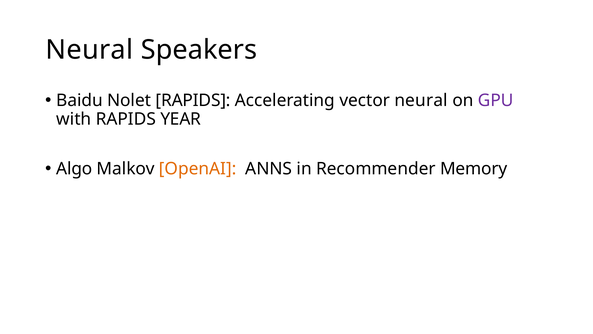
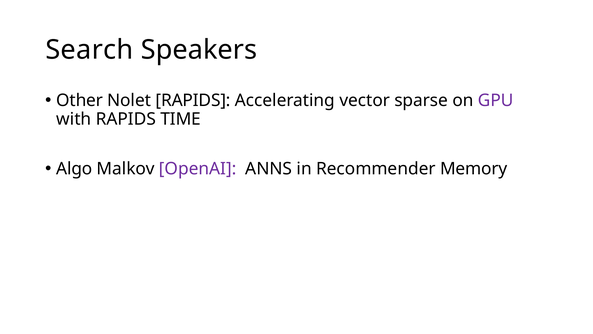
Neural at (89, 50): Neural -> Search
Baidu: Baidu -> Other
vector neural: neural -> sparse
YEAR: YEAR -> TIME
OpenAI colour: orange -> purple
